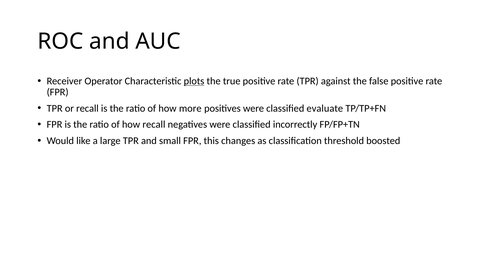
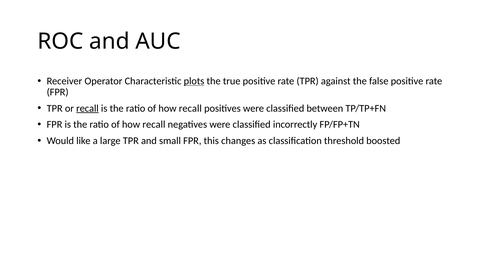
recall at (87, 108) underline: none -> present
more at (190, 108): more -> recall
evaluate: evaluate -> between
